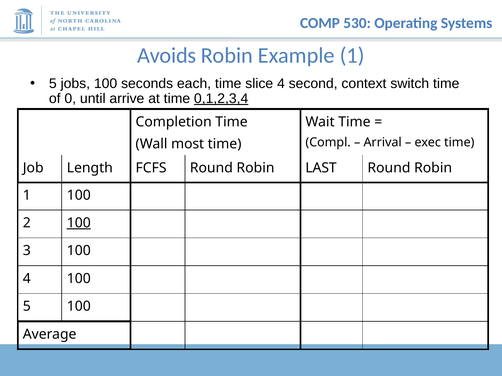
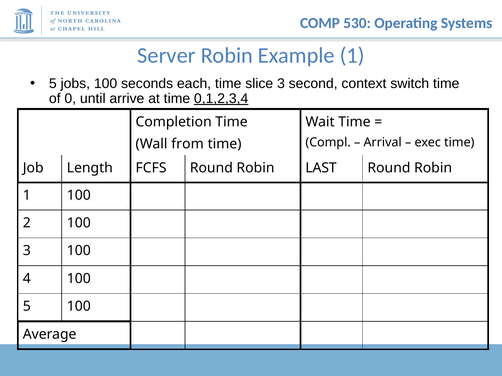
Avoids: Avoids -> Server
slice 4: 4 -> 3
most: most -> from
100 at (79, 223) underline: present -> none
